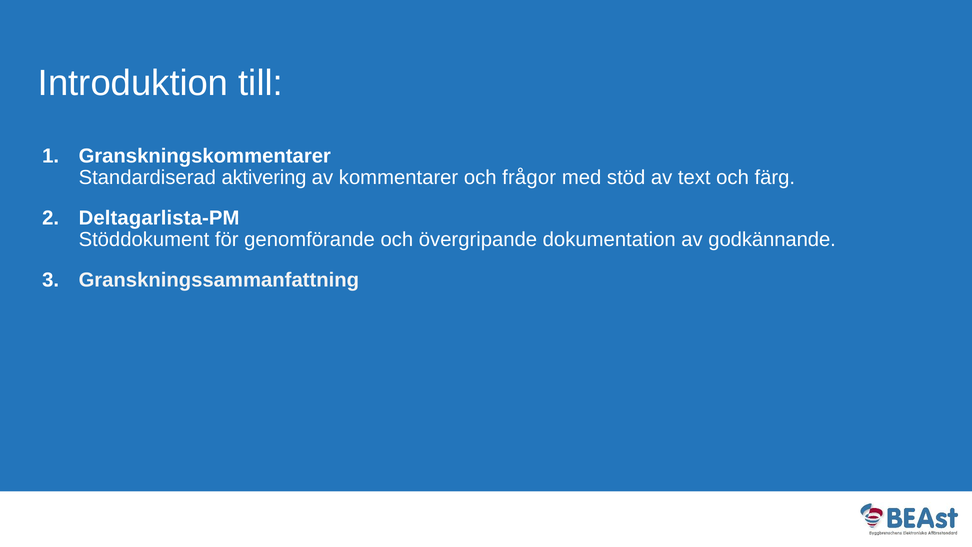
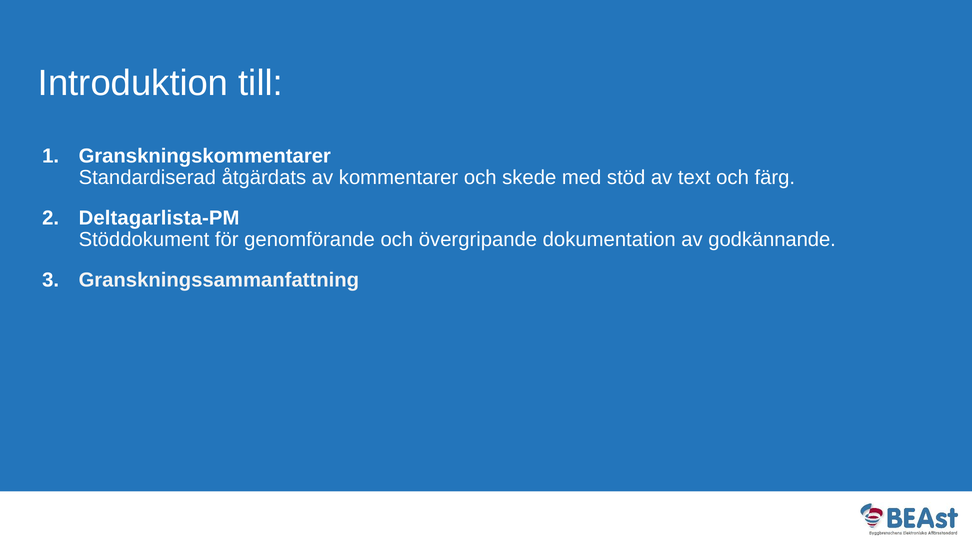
aktivering: aktivering -> åtgärdats
frågor: frågor -> skede
